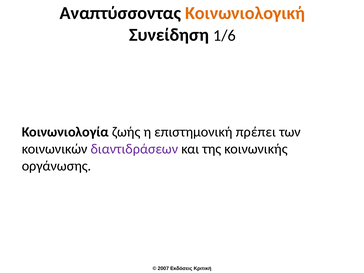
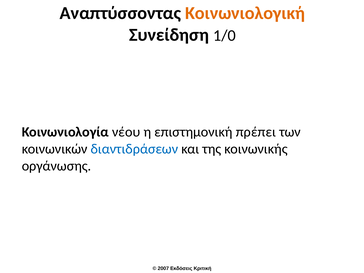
1/6: 1/6 -> 1/0
ζωής: ζωής -> νέου
διαντιδράσεων colour: purple -> blue
